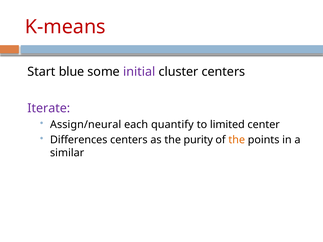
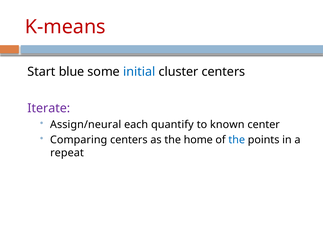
initial colour: purple -> blue
limited: limited -> known
Differences: Differences -> Comparing
purity: purity -> home
the at (237, 140) colour: orange -> blue
similar: similar -> repeat
